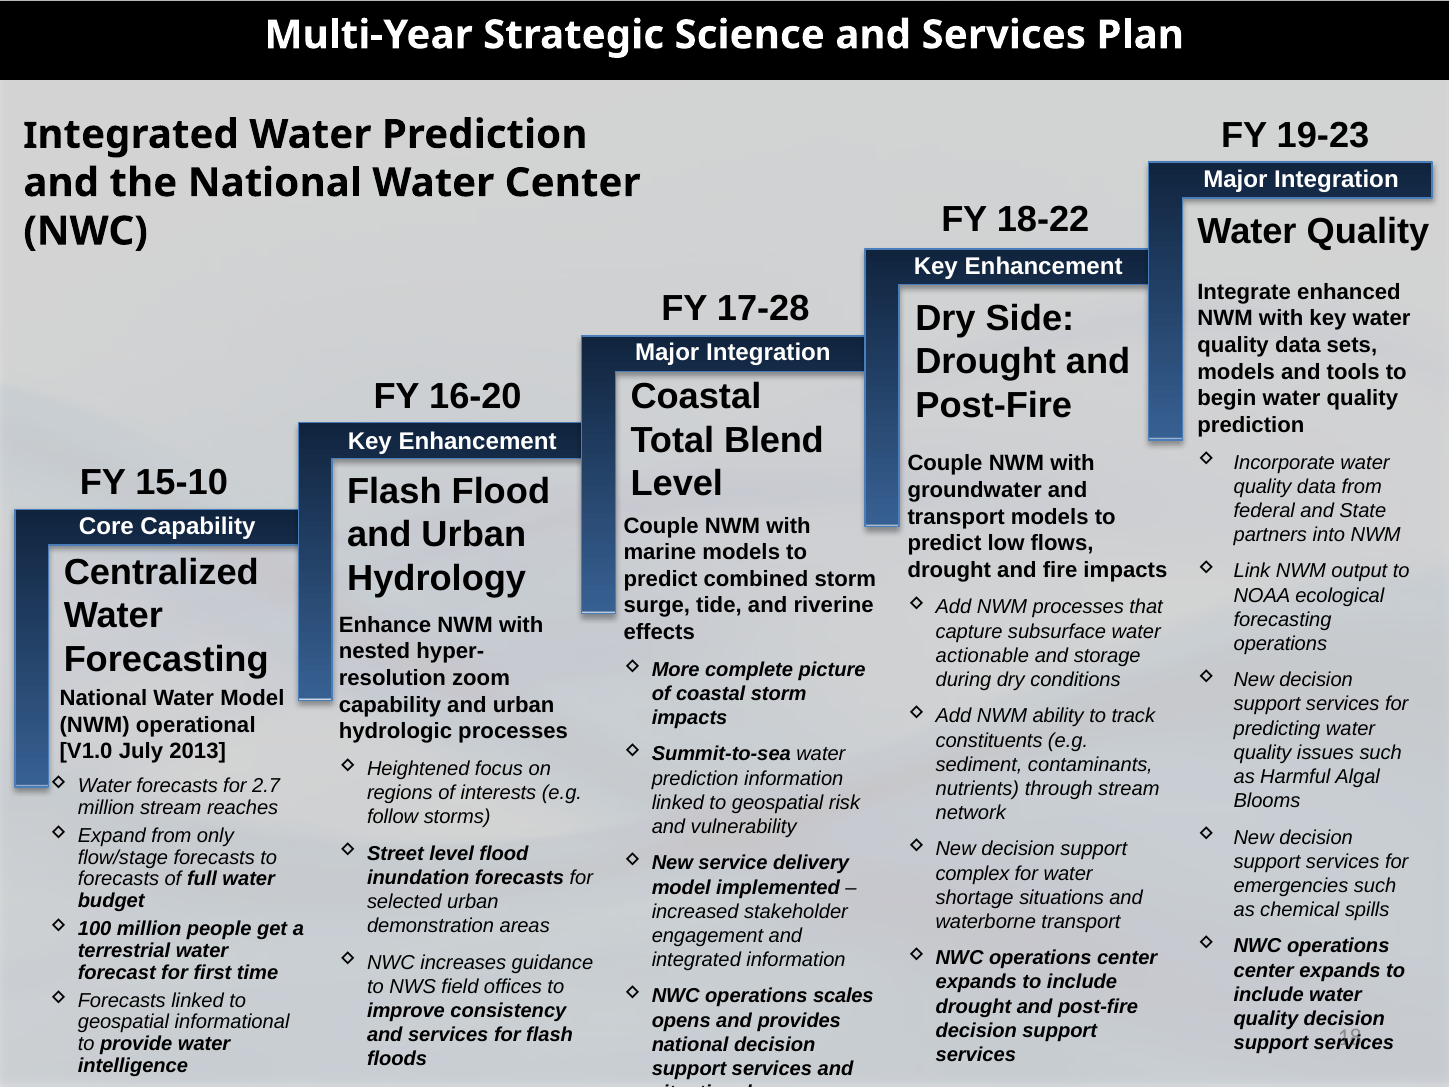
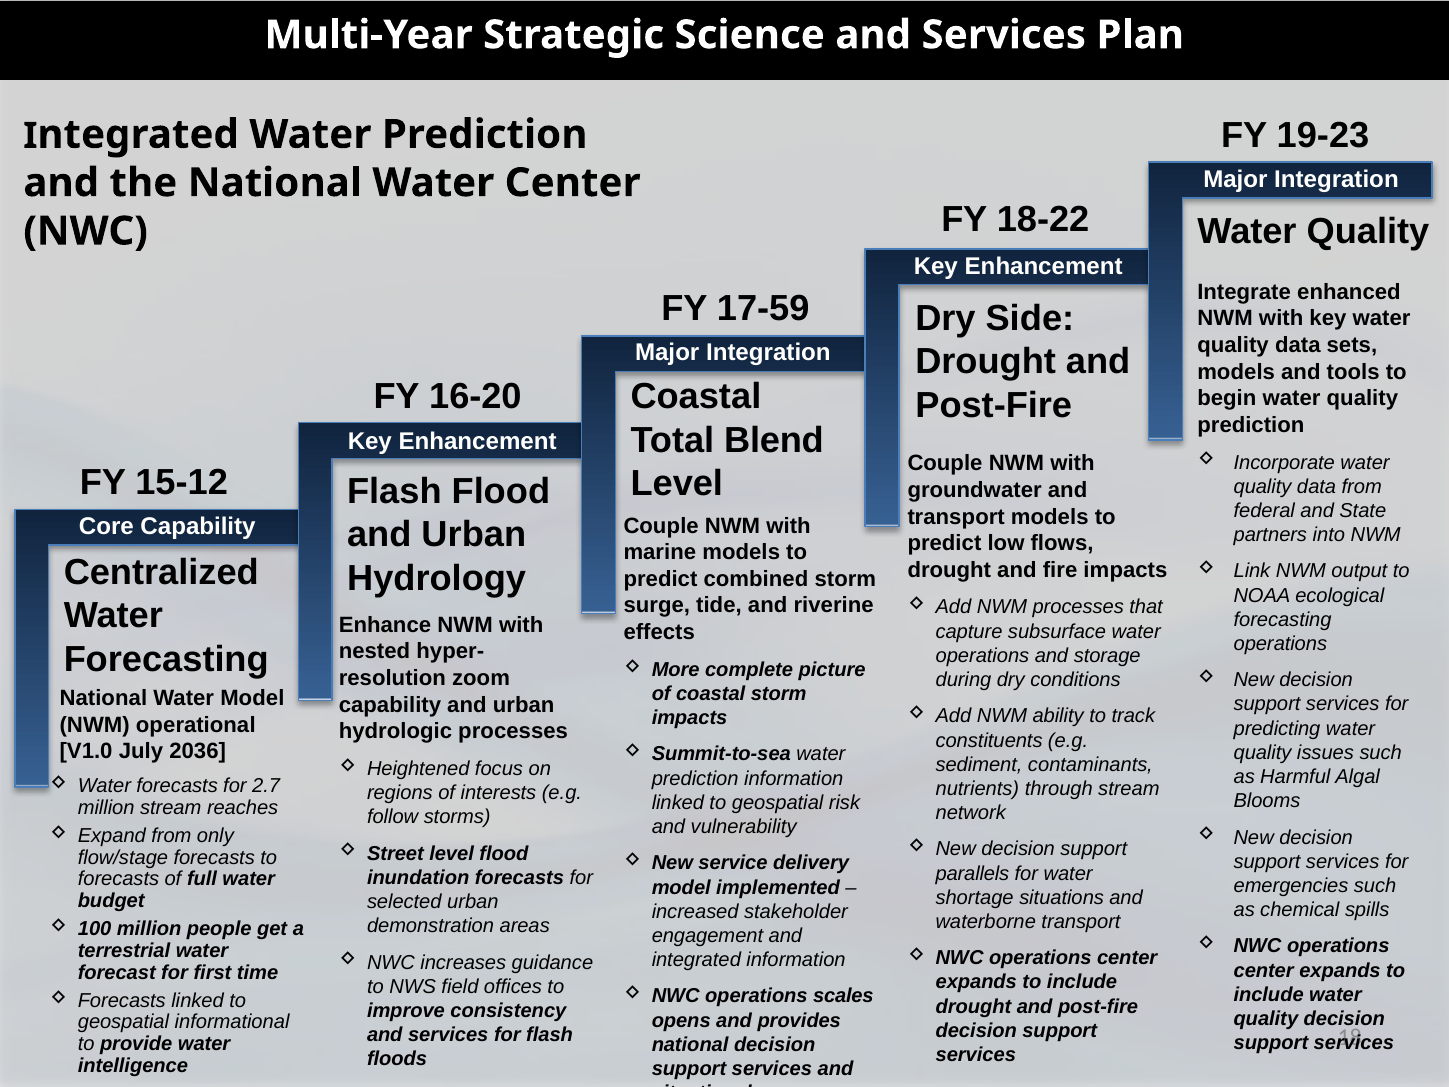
17-28: 17-28 -> 17-59
15-10: 15-10 -> 15-12
actionable at (982, 656): actionable -> operations
2013: 2013 -> 2036
complex: complex -> parallels
